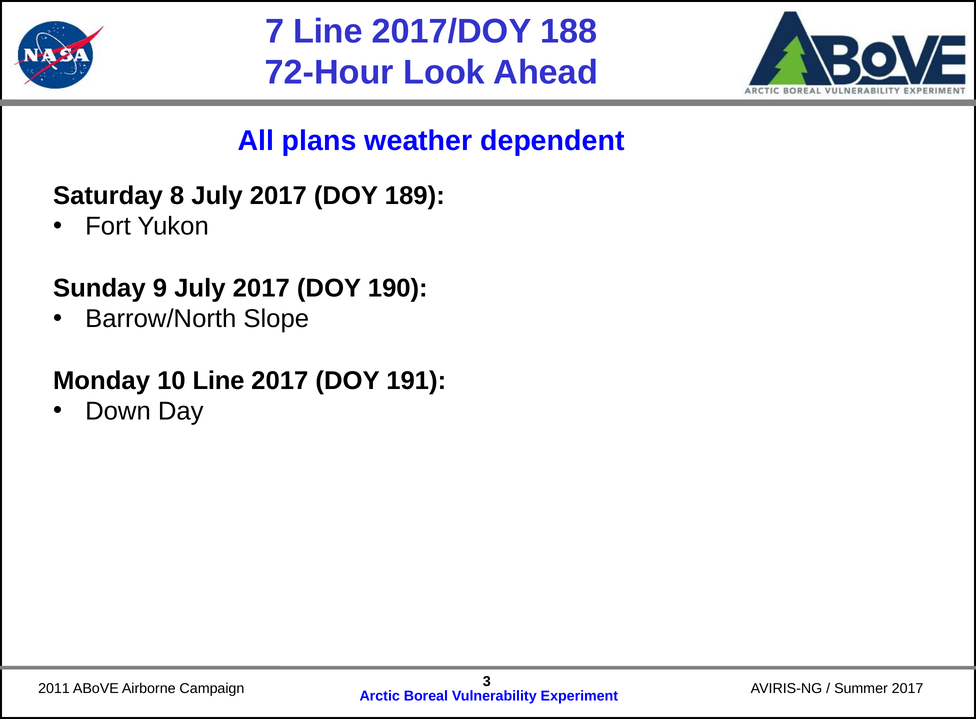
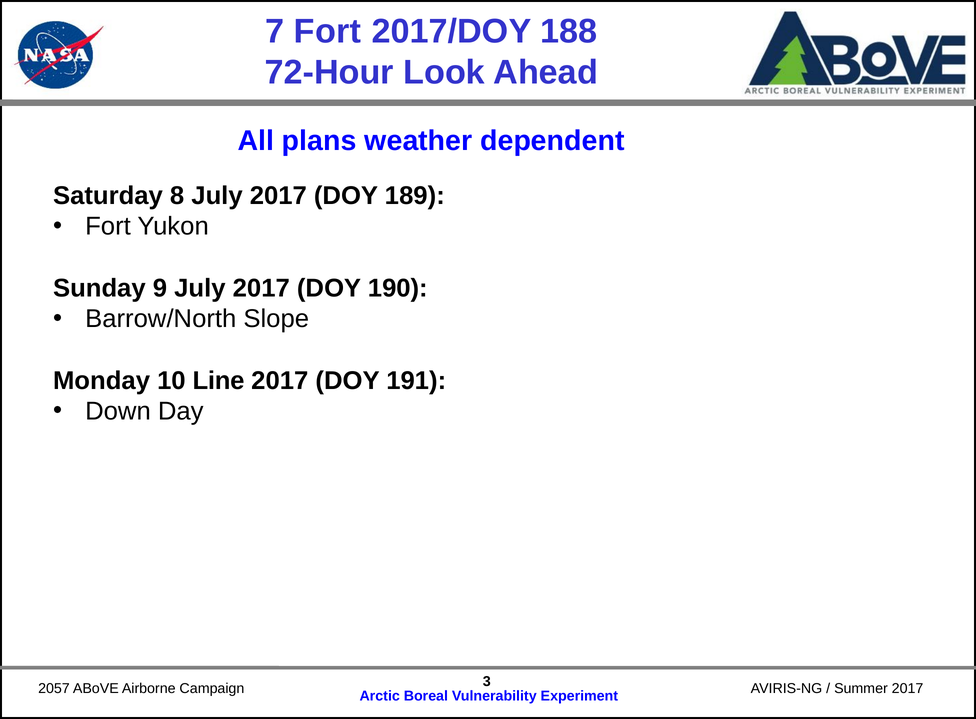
7 Line: Line -> Fort
2011: 2011 -> 2057
